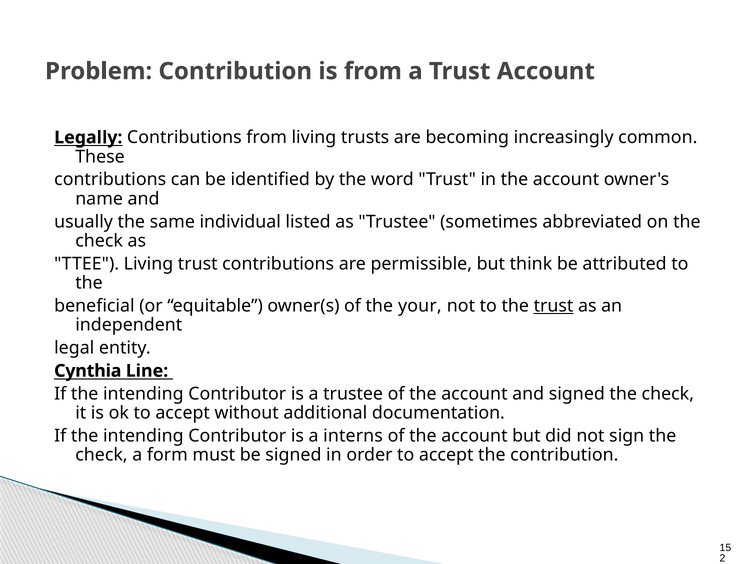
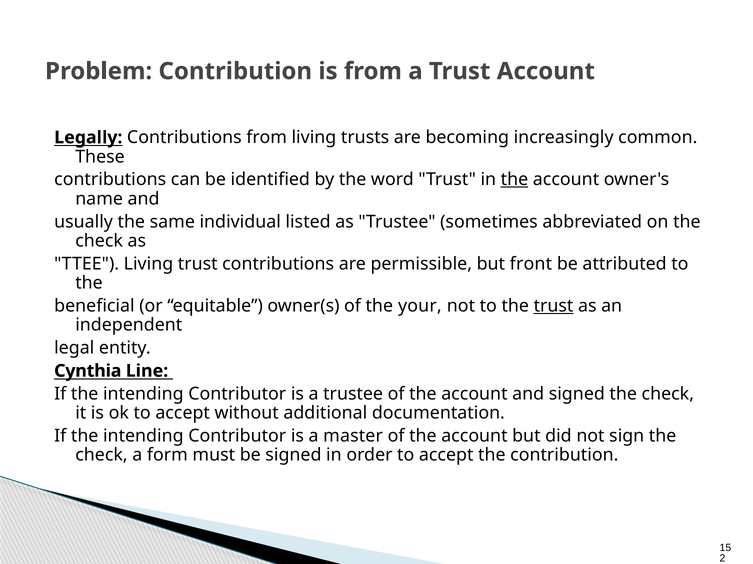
the at (514, 180) underline: none -> present
think: think -> front
interns: interns -> master
